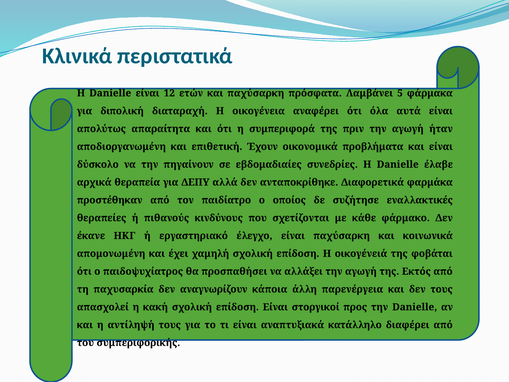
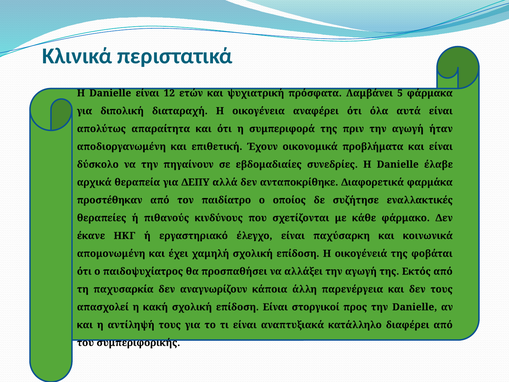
και παχύσαρκη: παχύσαρκη -> ψυχιατρική
